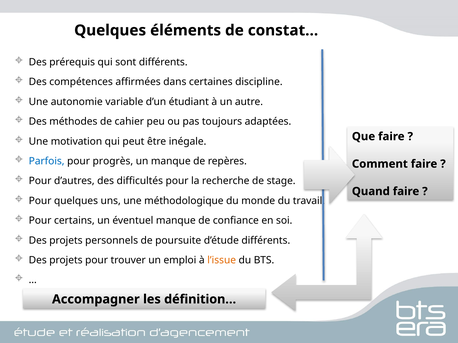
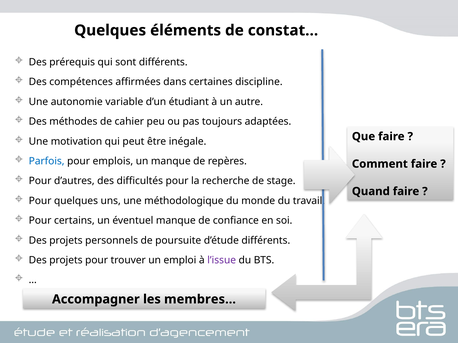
progrès: progrès -> emplois
l’issue colour: orange -> purple
définition…: définition… -> membres…
